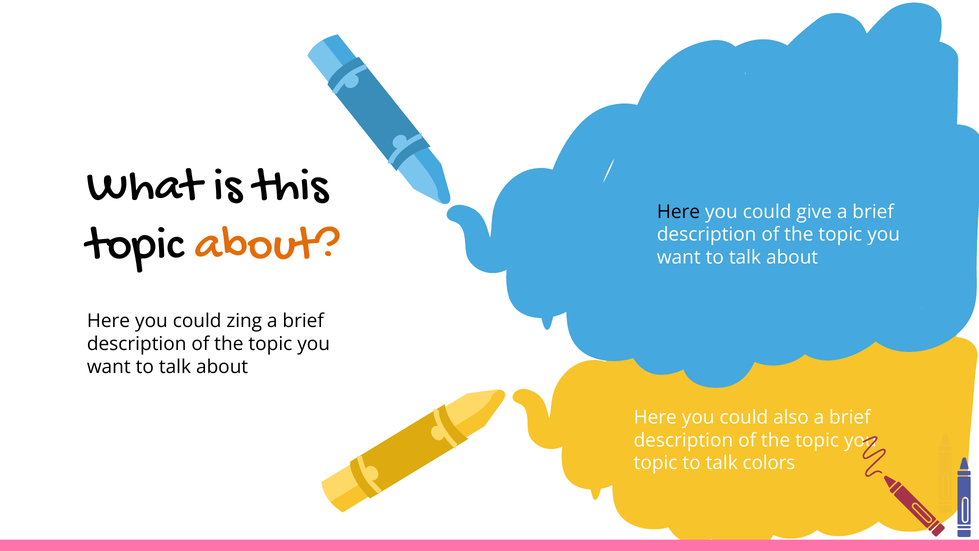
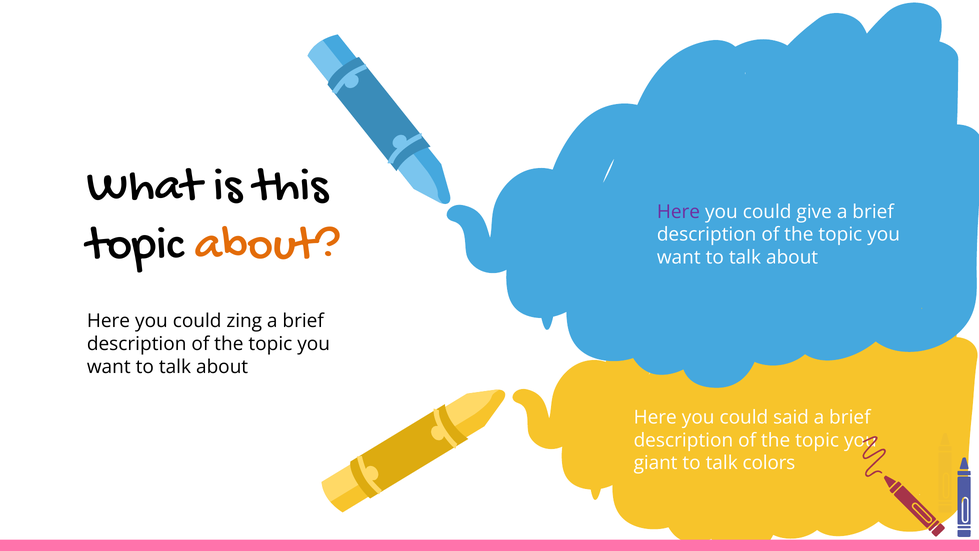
Here at (678, 212) colour: black -> purple
also: also -> said
topic at (656, 463): topic -> giant
